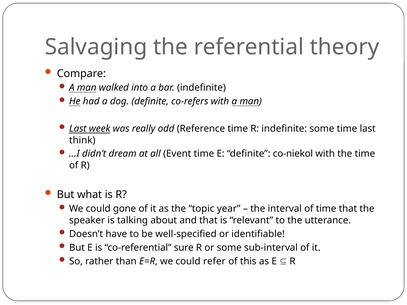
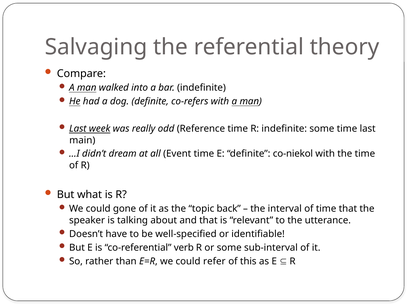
think: think -> main
year: year -> back
sure: sure -> verb
